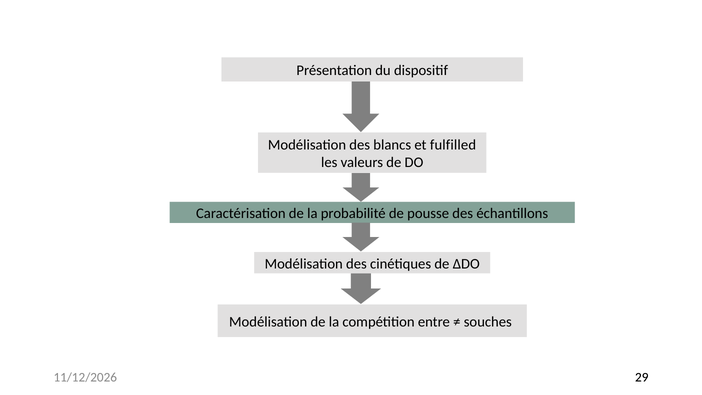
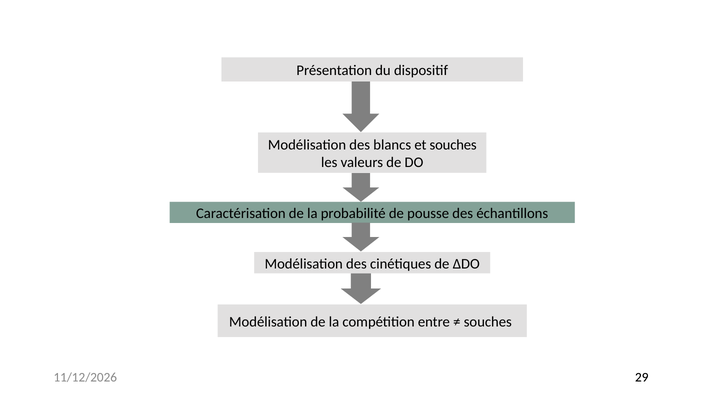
et fulfilled: fulfilled -> souches
